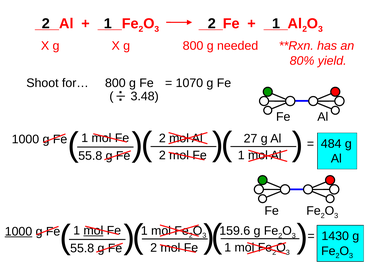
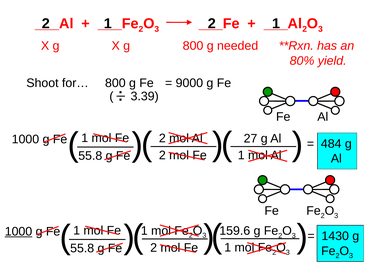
1070: 1070 -> 9000
3.48: 3.48 -> 3.39
mol at (93, 230) underline: present -> none
